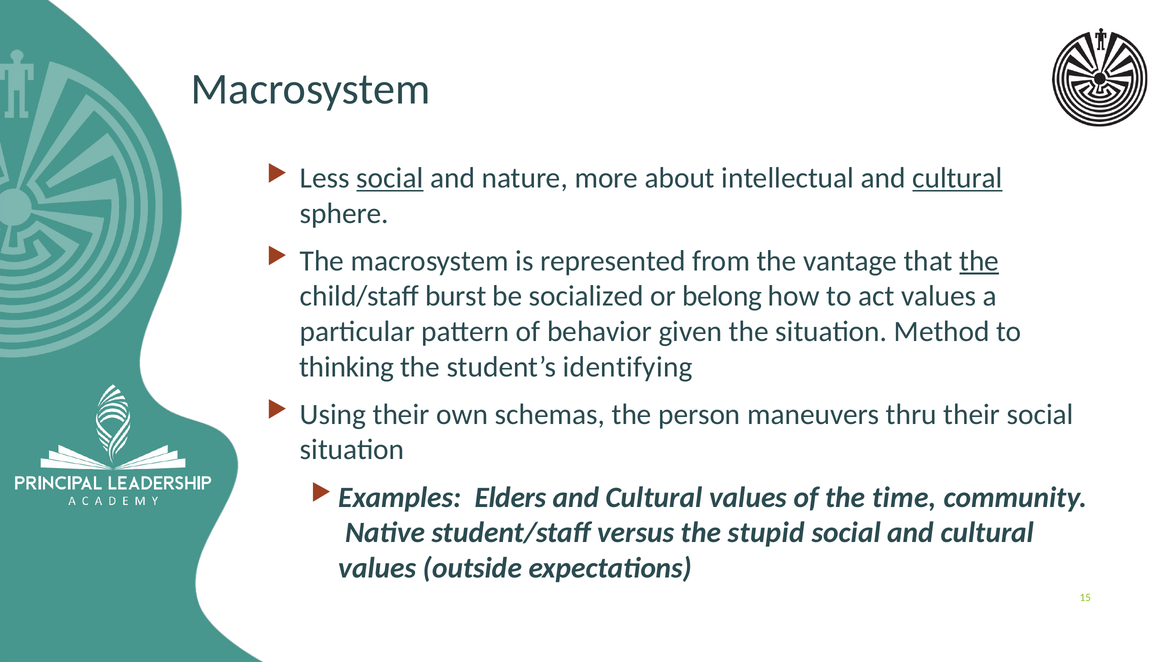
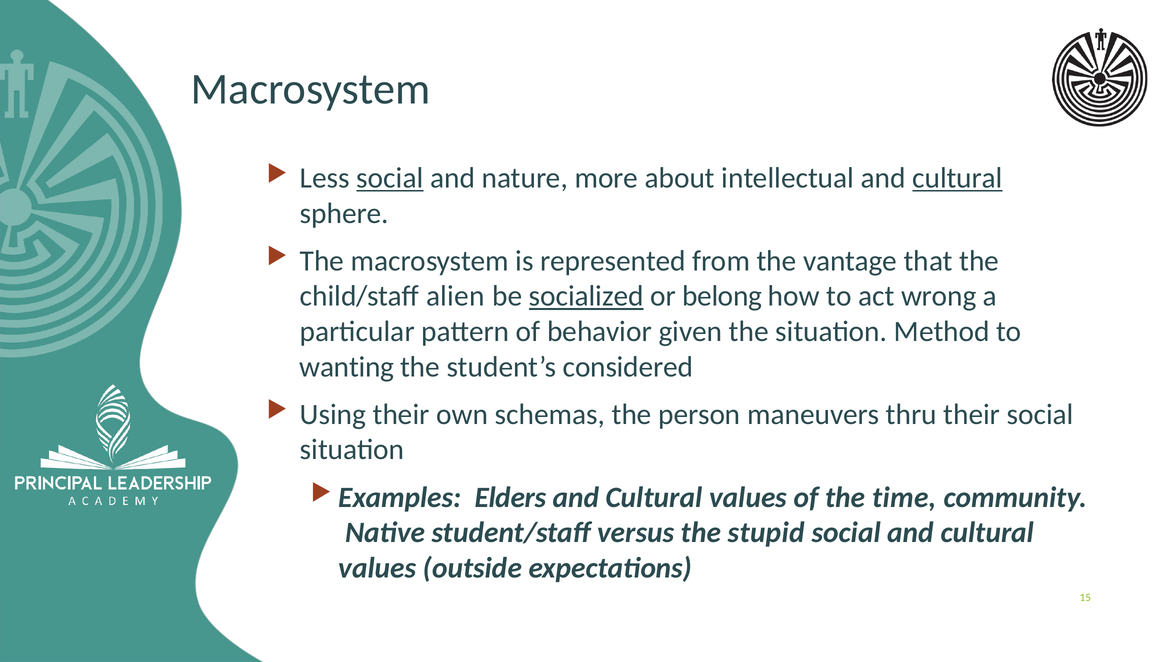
the at (979, 261) underline: present -> none
burst: burst -> alien
socialized underline: none -> present
act values: values -> wrong
thinking: thinking -> wanting
identifying: identifying -> considered
